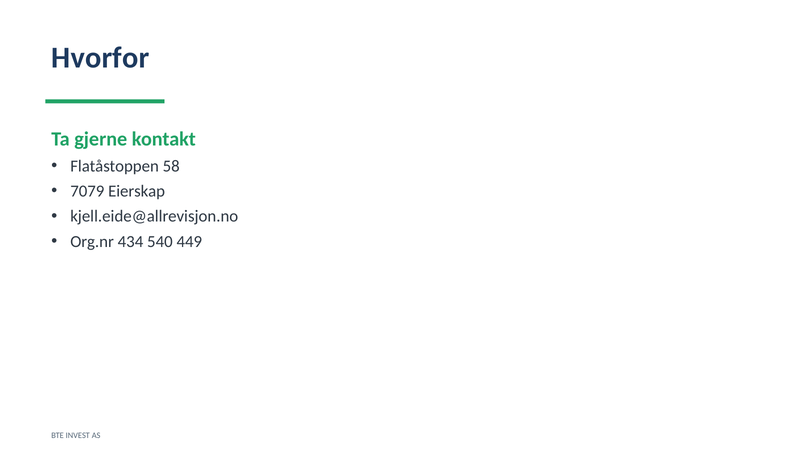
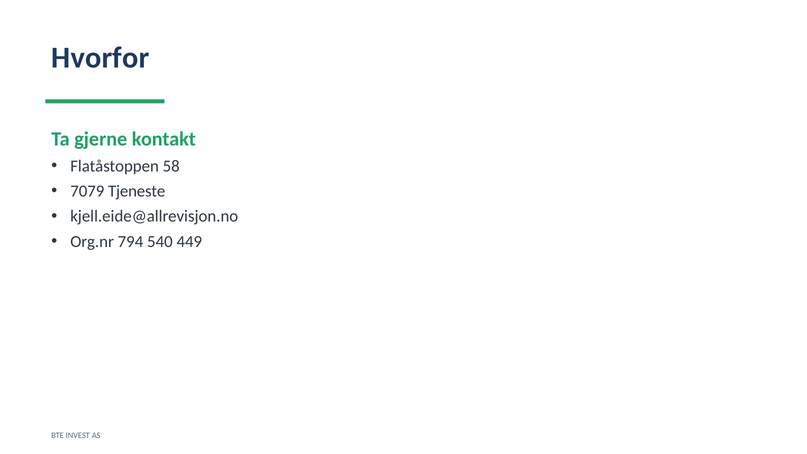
Eierskap: Eierskap -> Tjeneste
434: 434 -> 794
